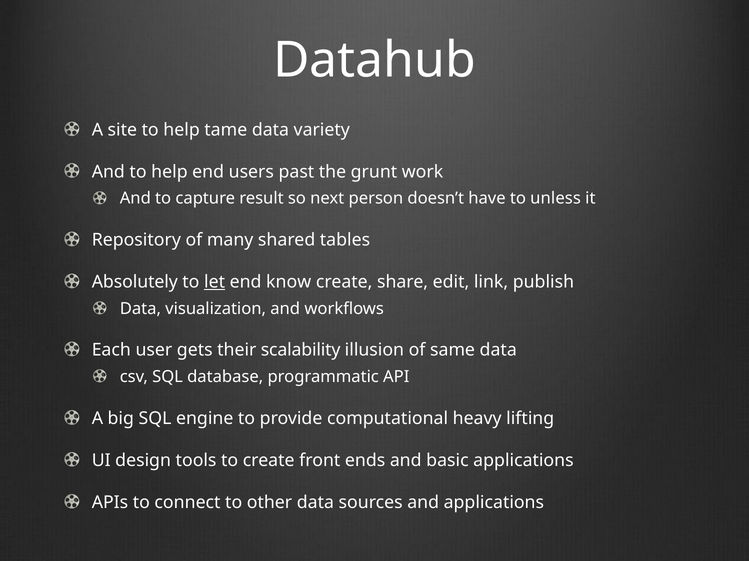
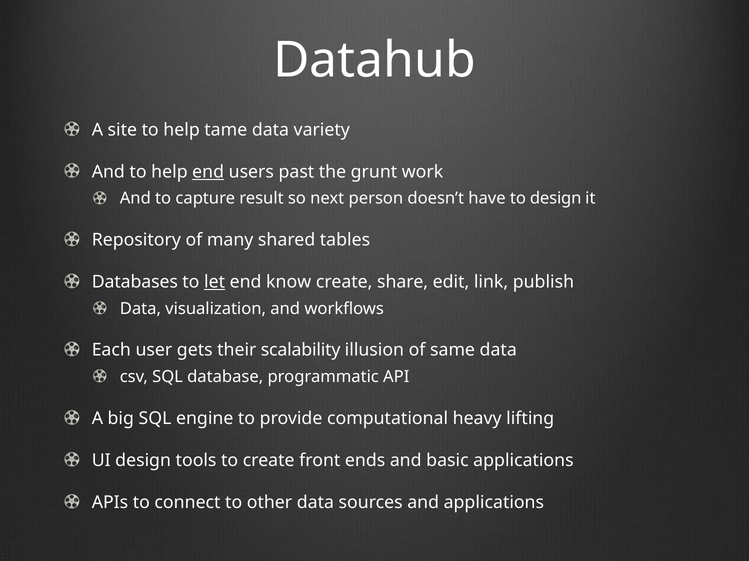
end at (208, 172) underline: none -> present
to unless: unless -> design
Absolutely: Absolutely -> Databases
